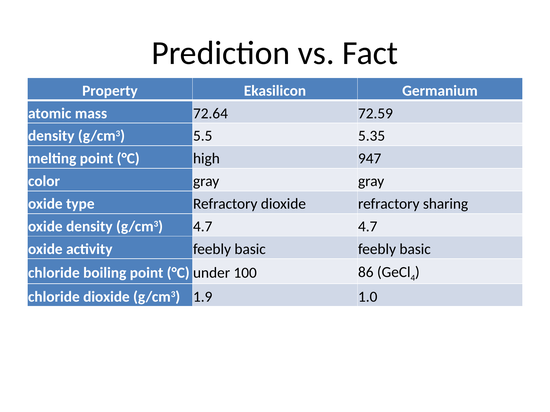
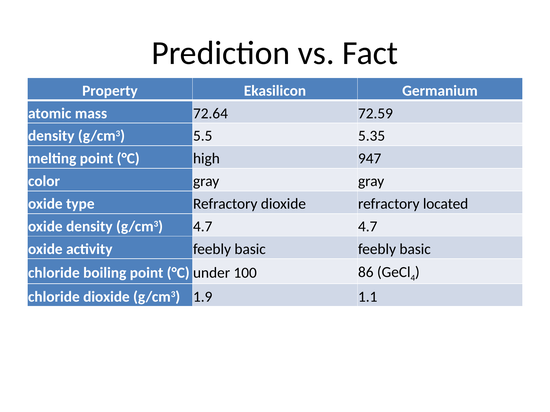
sharing: sharing -> located
1.0: 1.0 -> 1.1
